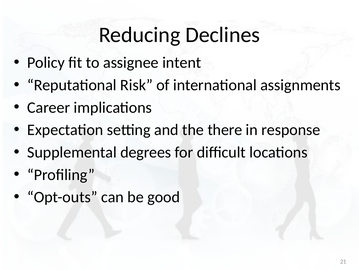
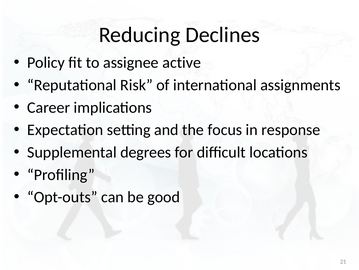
intent: intent -> active
there: there -> focus
